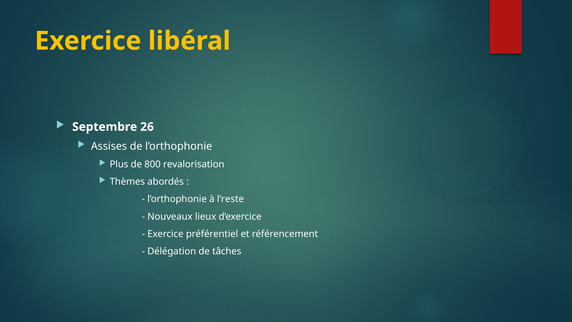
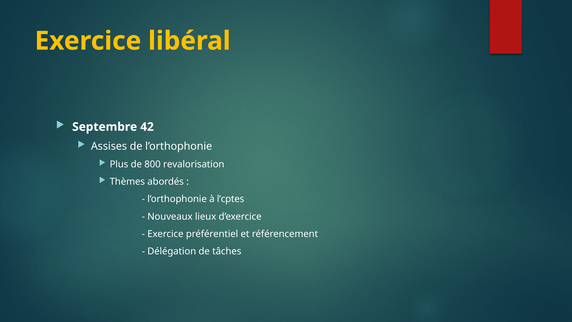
26: 26 -> 42
l’reste: l’reste -> l’cptes
